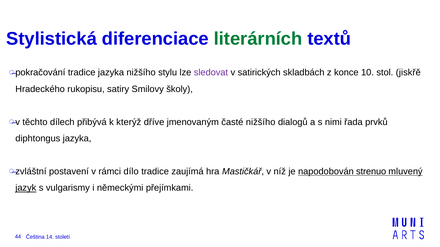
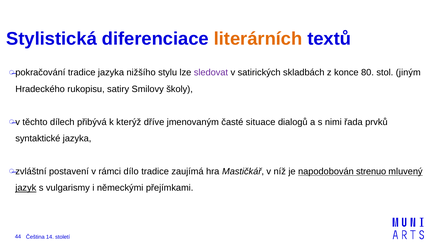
literárních colour: green -> orange
10: 10 -> 80
jiskřě: jiskřě -> jiným
časté nižšího: nižšího -> situace
diphtongus: diphtongus -> syntaktické
